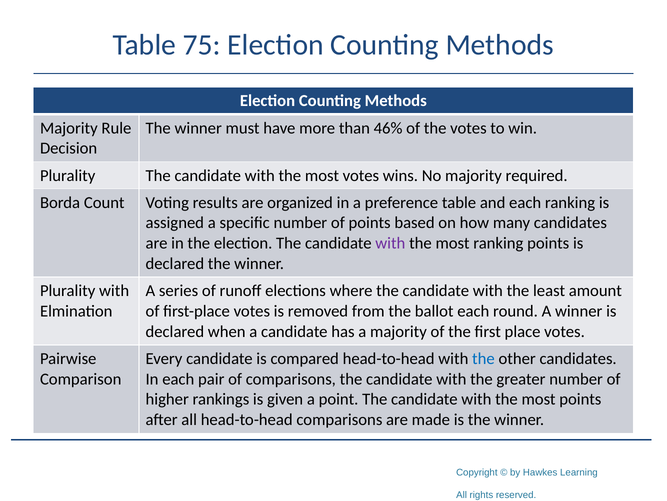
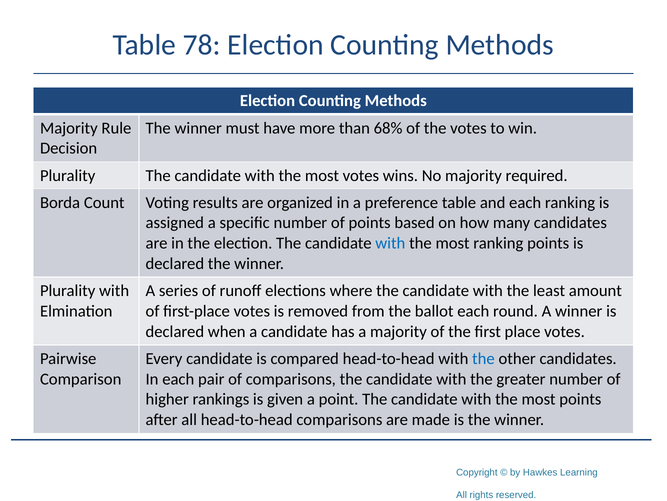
75: 75 -> 78
46%: 46% -> 68%
with at (390, 243) colour: purple -> blue
